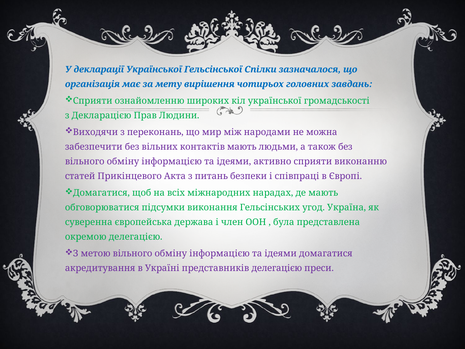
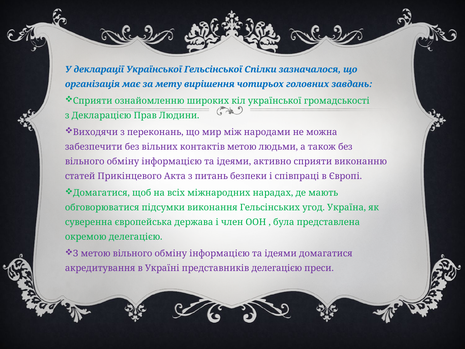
контактів мають: мають -> метою
